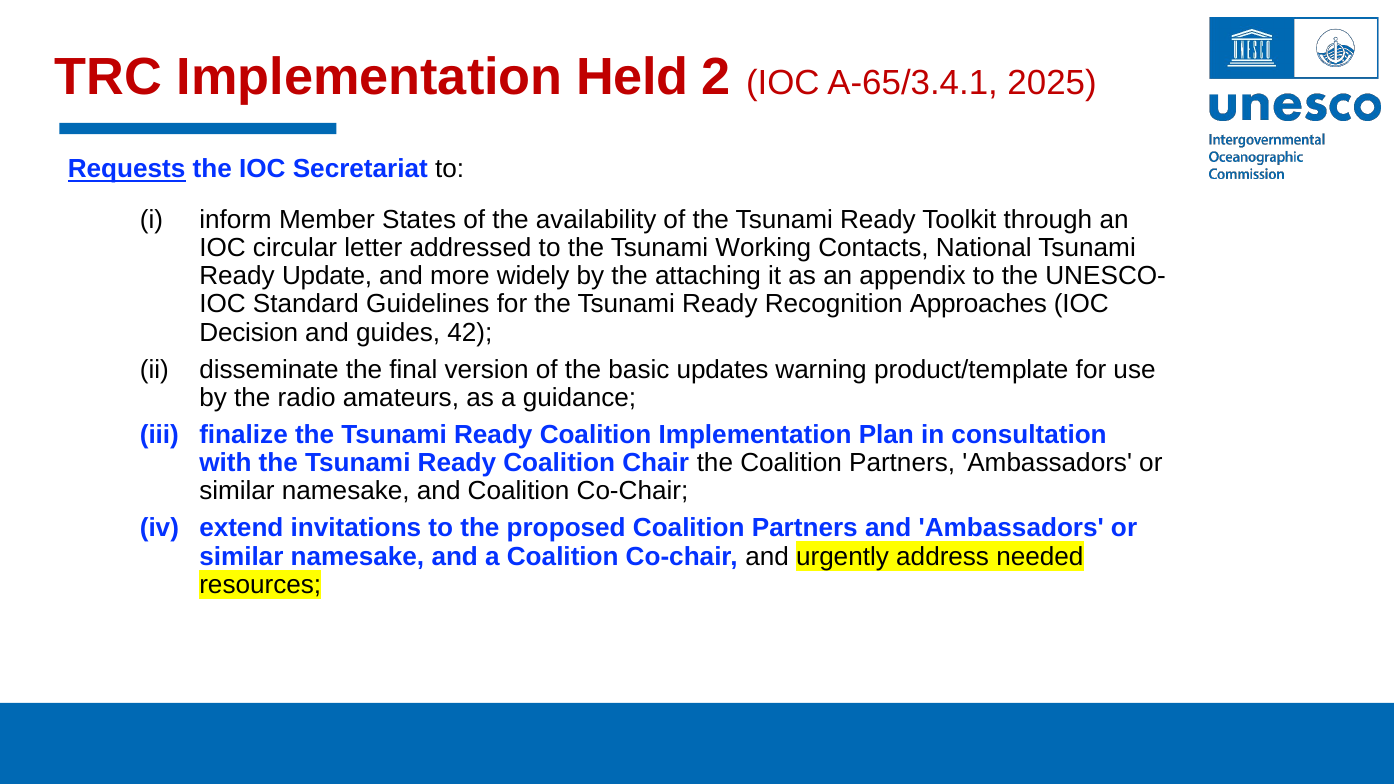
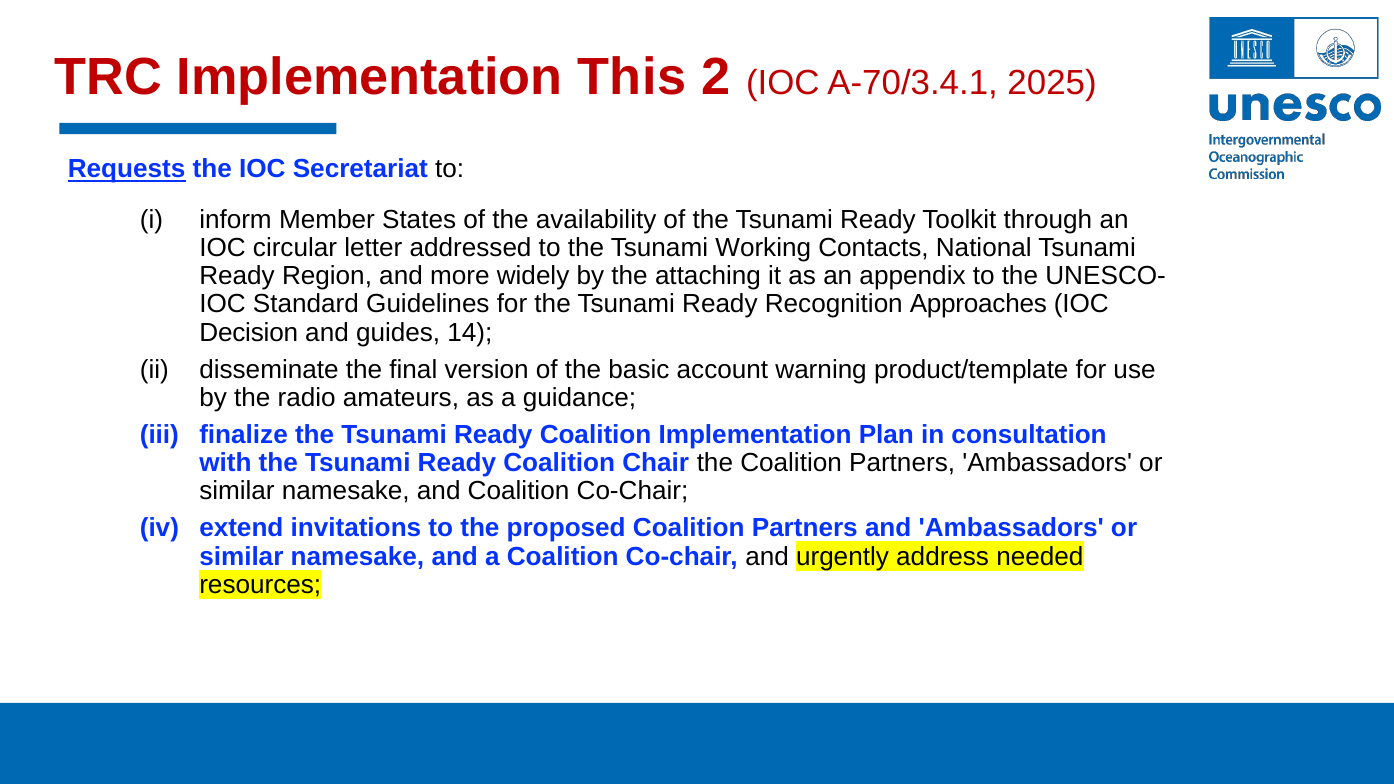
Held: Held -> This
A-65/3.4.1: A-65/3.4.1 -> A-70/3.4.1
Update: Update -> Region
42: 42 -> 14
updates: updates -> account
